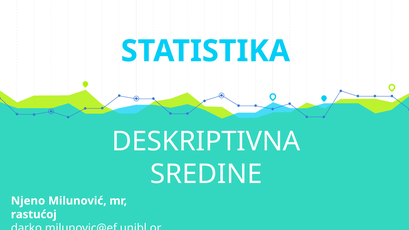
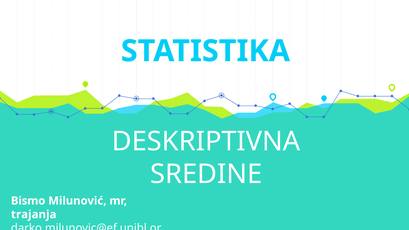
Njeno: Njeno -> Bismo
rastućoj: rastućoj -> trajanja
